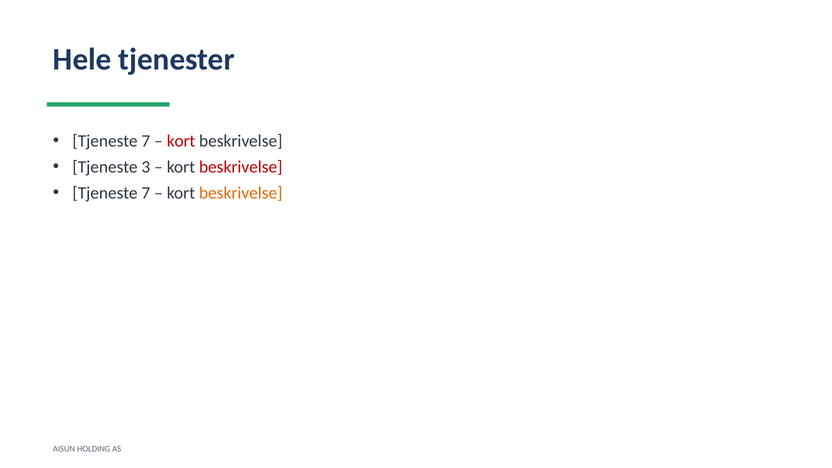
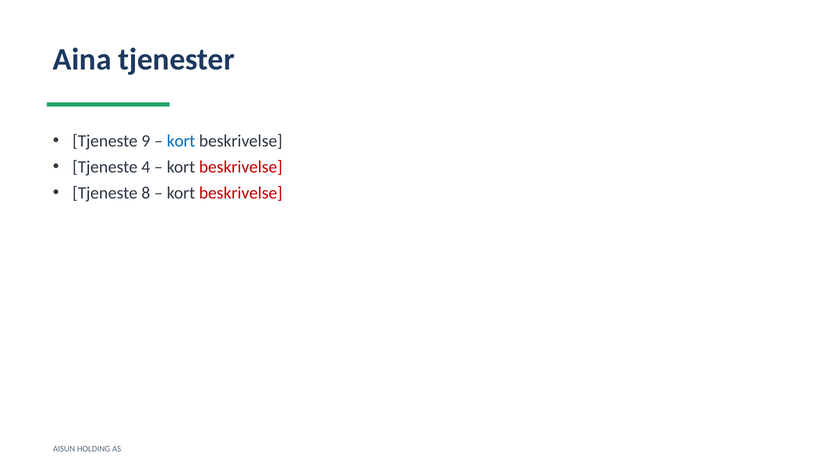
Hele: Hele -> Aina
7 at (146, 141): 7 -> 9
kort at (181, 141) colour: red -> blue
3: 3 -> 4
7 at (146, 193): 7 -> 8
beskrivelse at (241, 193) colour: orange -> red
